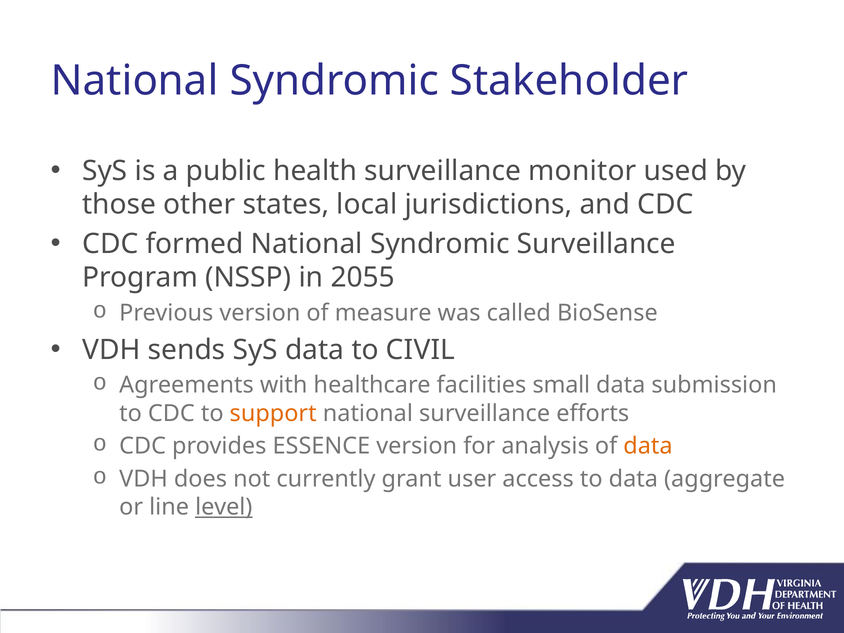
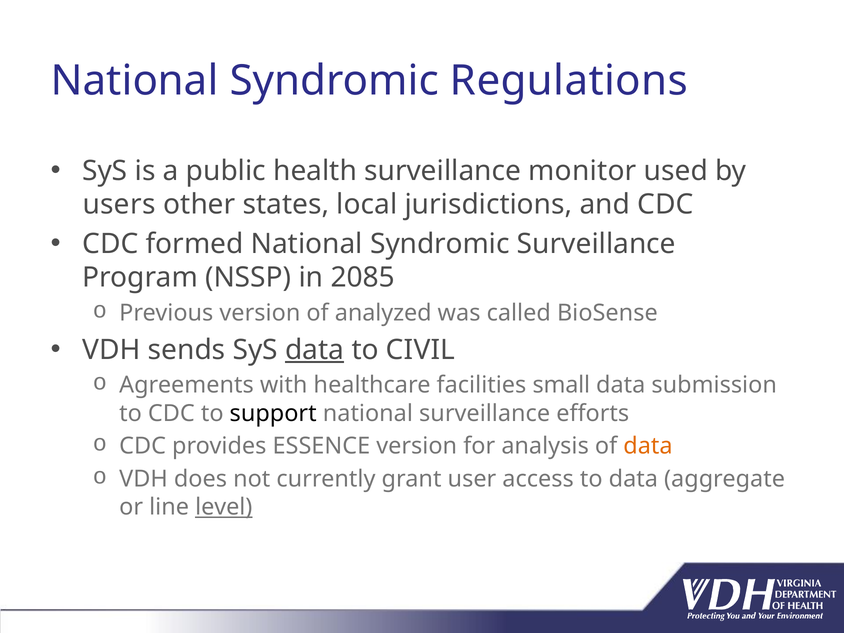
Stakeholder: Stakeholder -> Regulations
those: those -> users
2055: 2055 -> 2085
measure: measure -> analyzed
data at (315, 350) underline: none -> present
support colour: orange -> black
